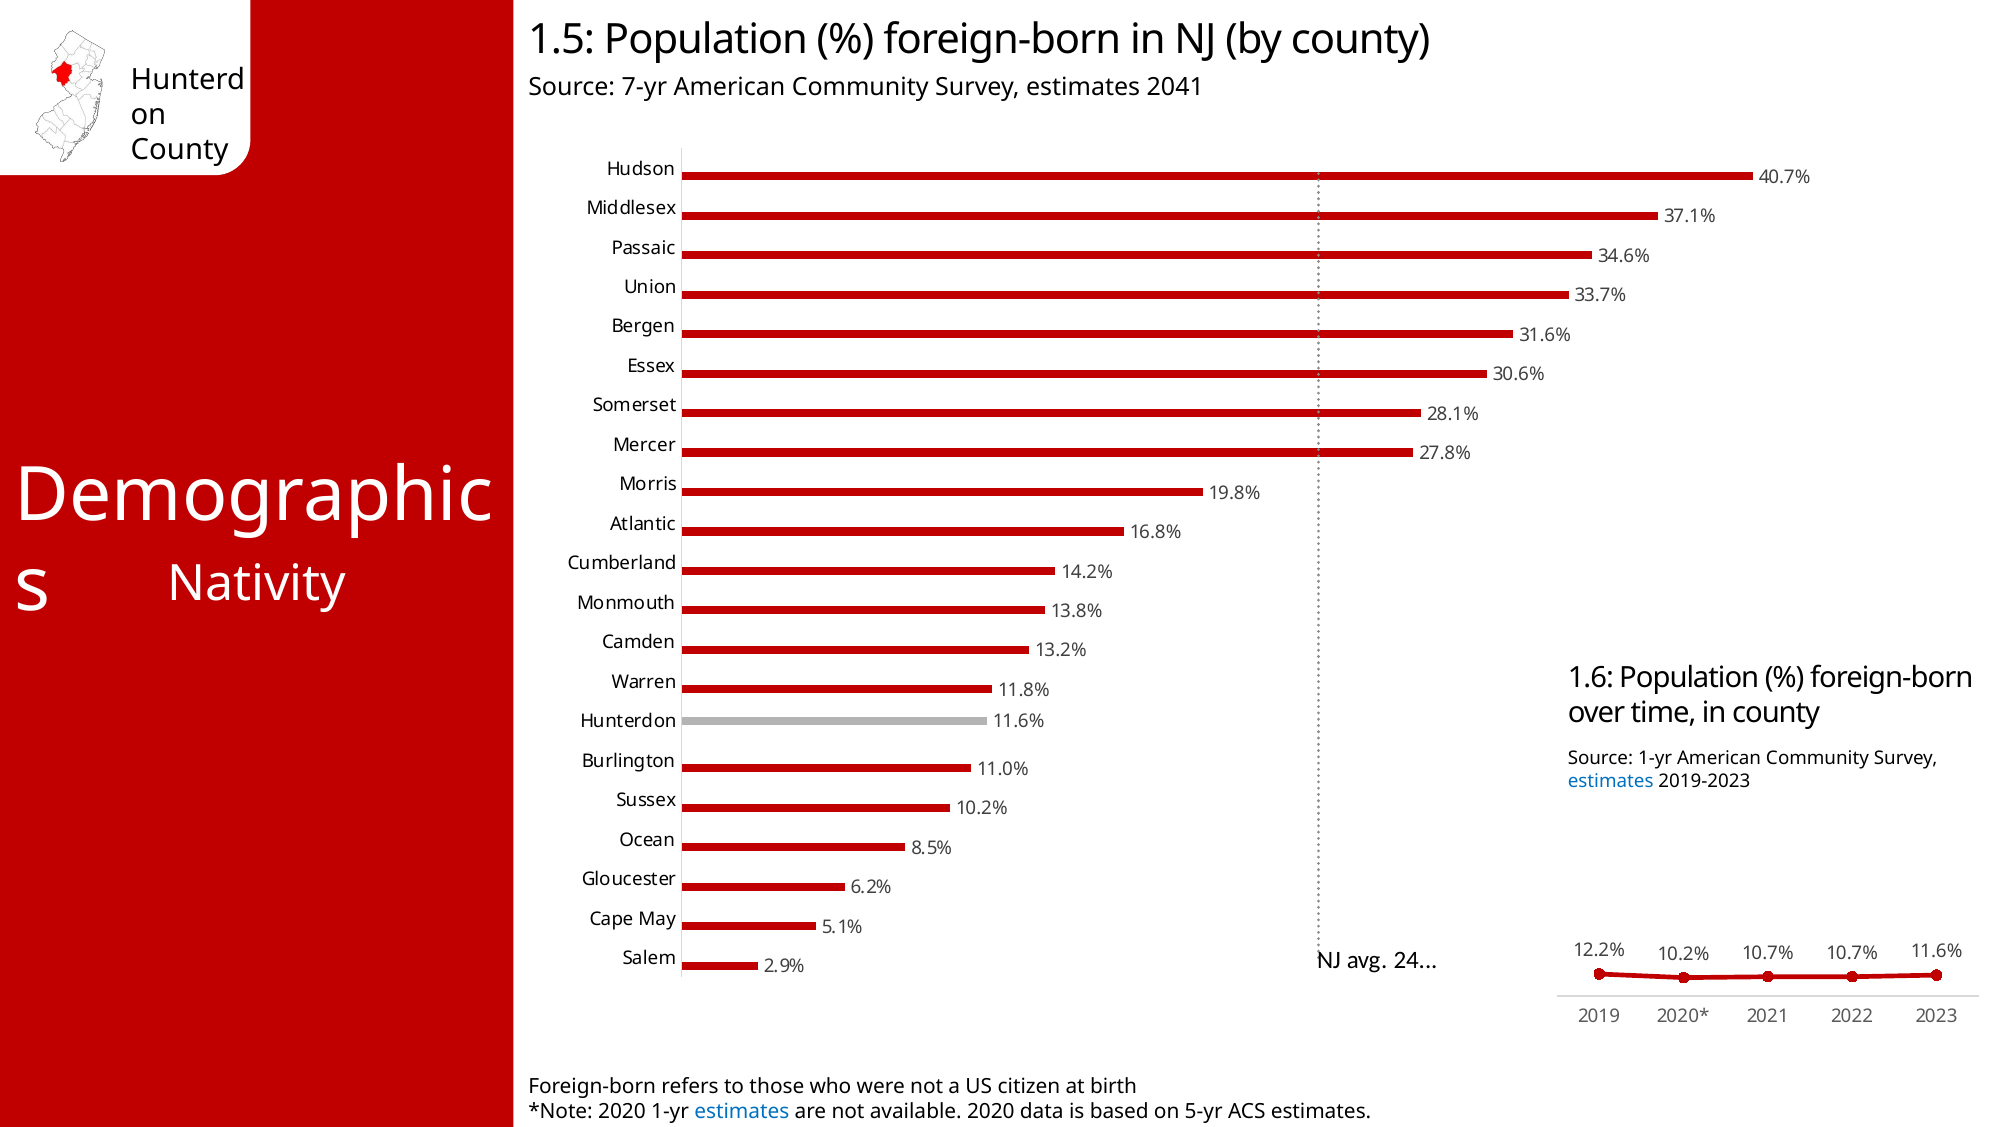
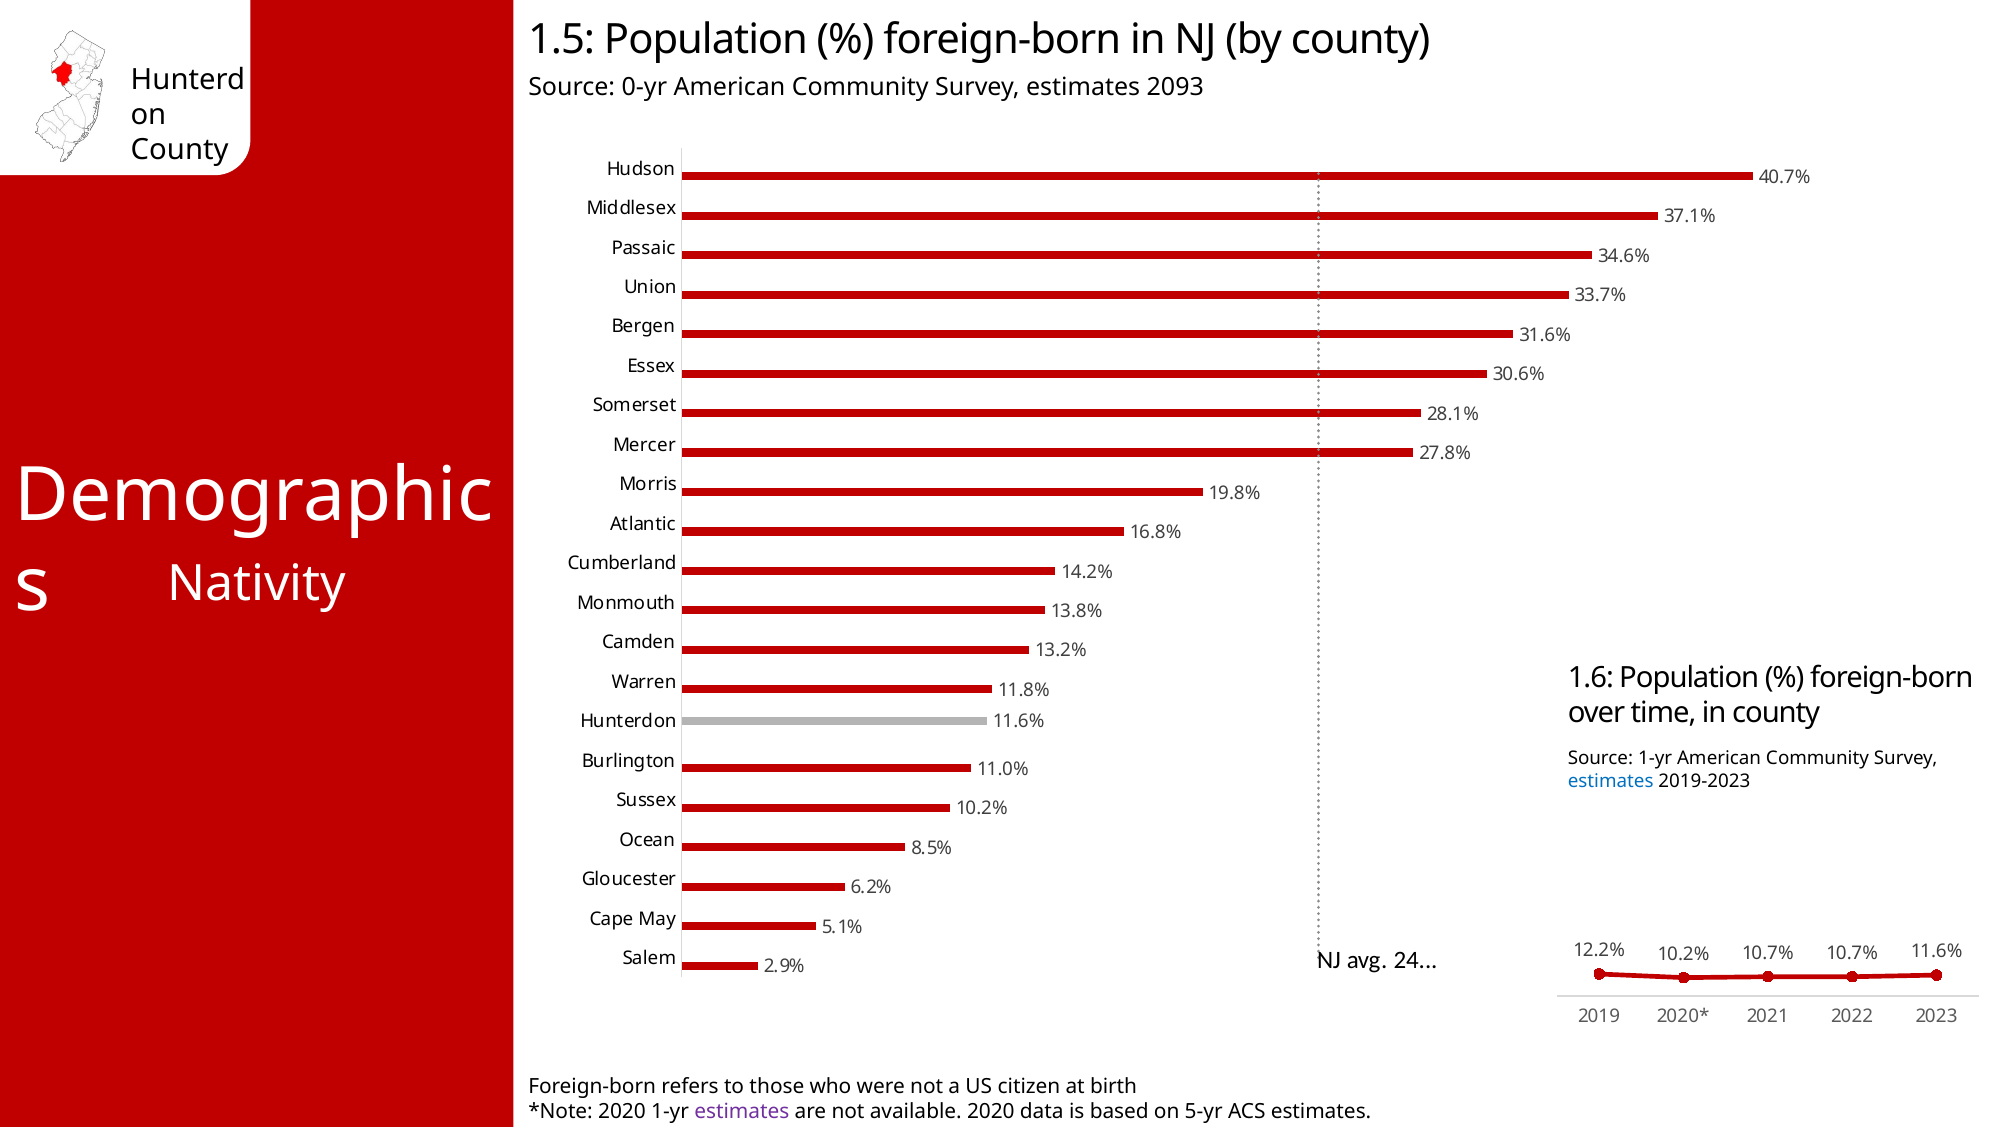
7-yr: 7-yr -> 0-yr
2041: 2041 -> 2093
estimates at (742, 1112) colour: blue -> purple
